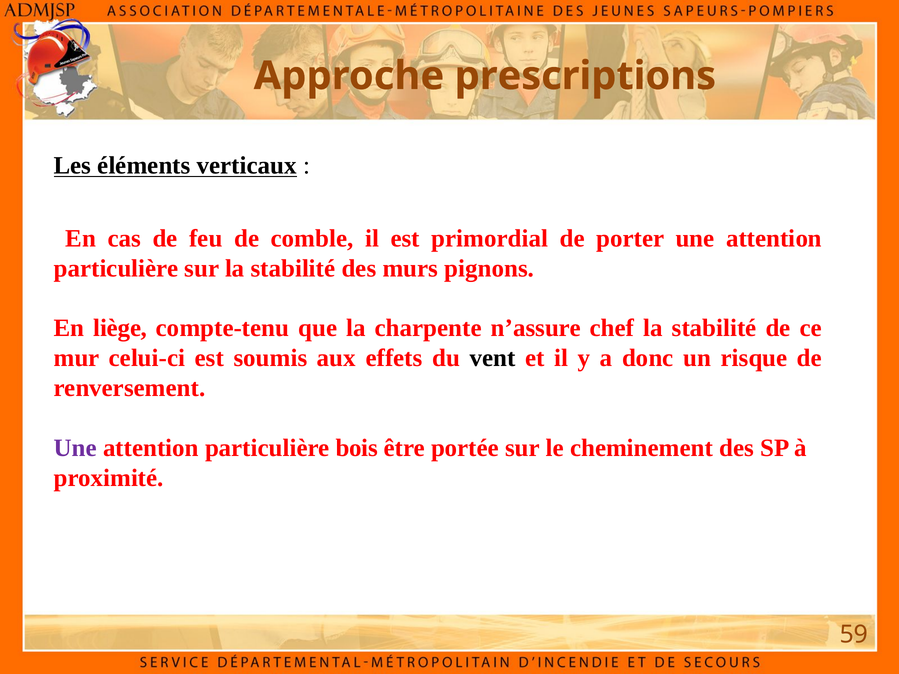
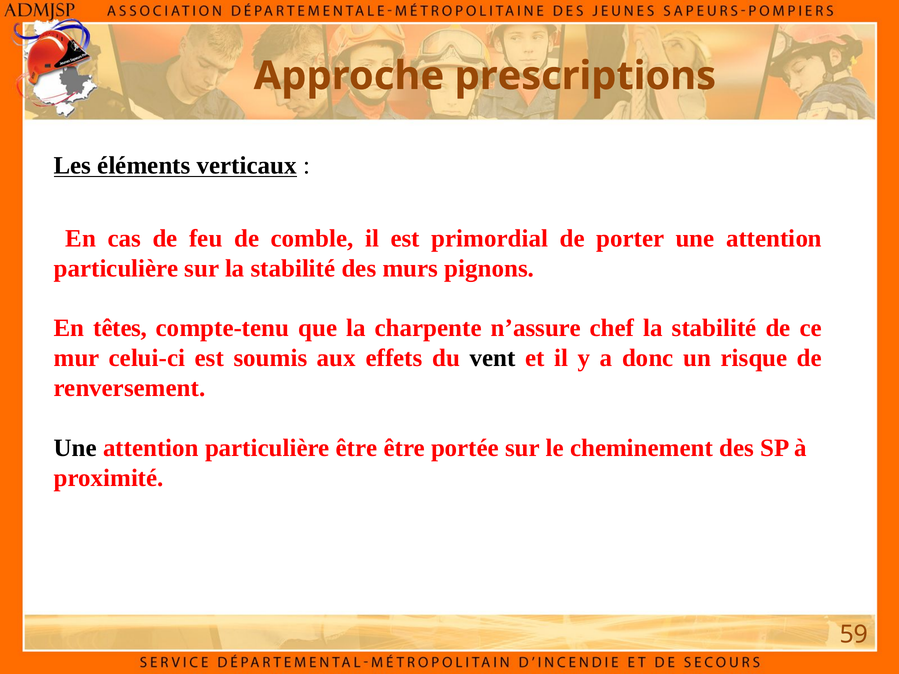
liège: liège -> têtes
Une at (75, 448) colour: purple -> black
particulière bois: bois -> être
